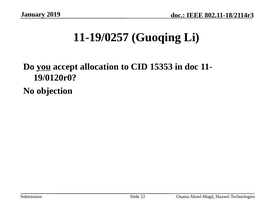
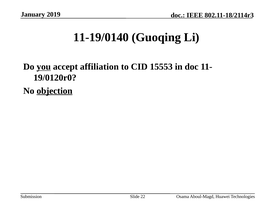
11-19/0257: 11-19/0257 -> 11-19/0140
allocation: allocation -> affiliation
15353: 15353 -> 15553
objection underline: none -> present
